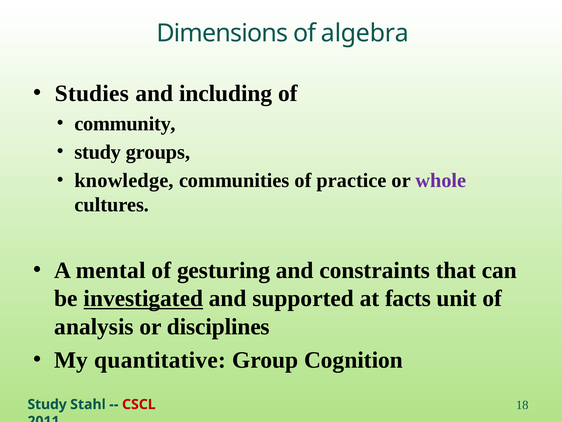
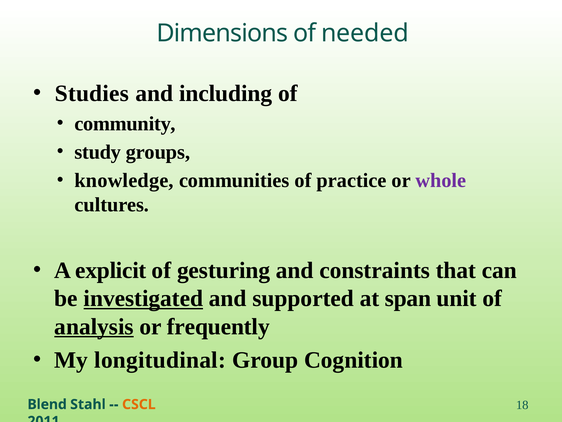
algebra: algebra -> needed
mental: mental -> explicit
facts: facts -> span
analysis underline: none -> present
disciplines: disciplines -> frequently
quantitative: quantitative -> longitudinal
Study at (47, 404): Study -> Blend
CSCL colour: red -> orange
